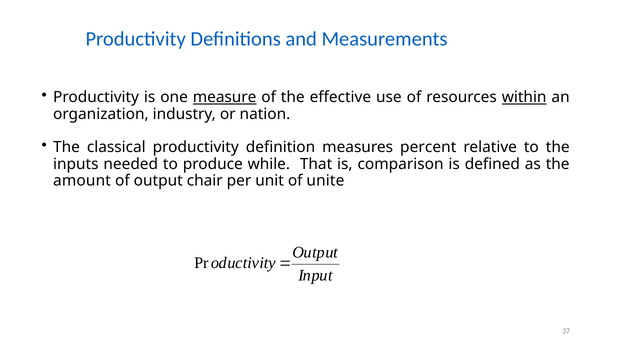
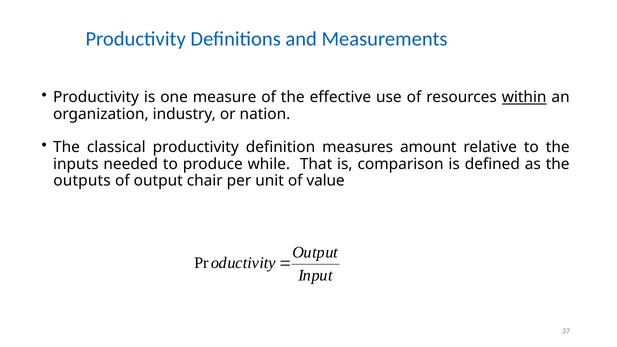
measure underline: present -> none
percent: percent -> amount
amount: amount -> outputs
unite: unite -> value
